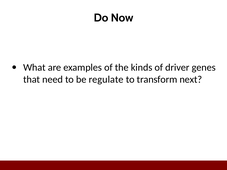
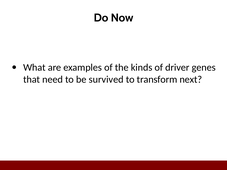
regulate: regulate -> survived
